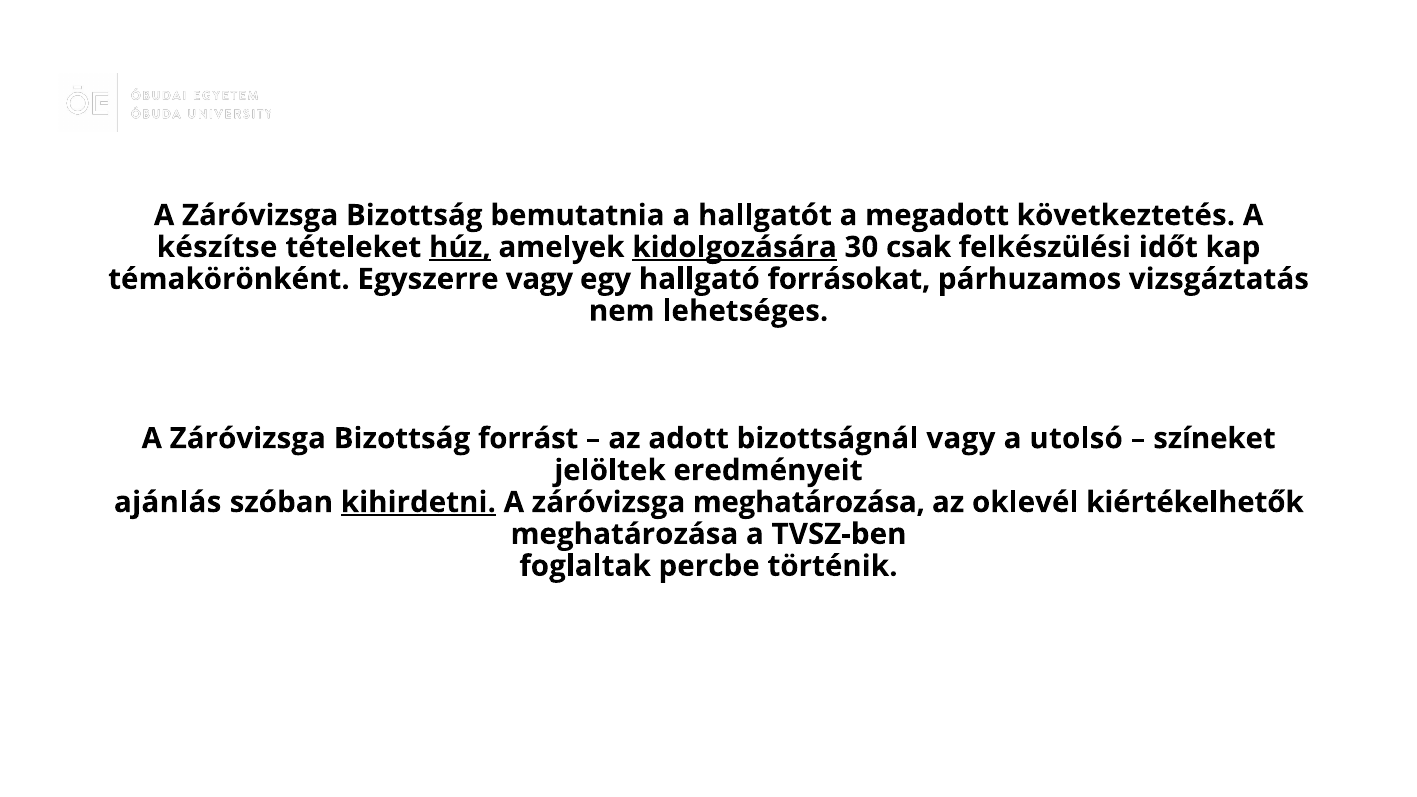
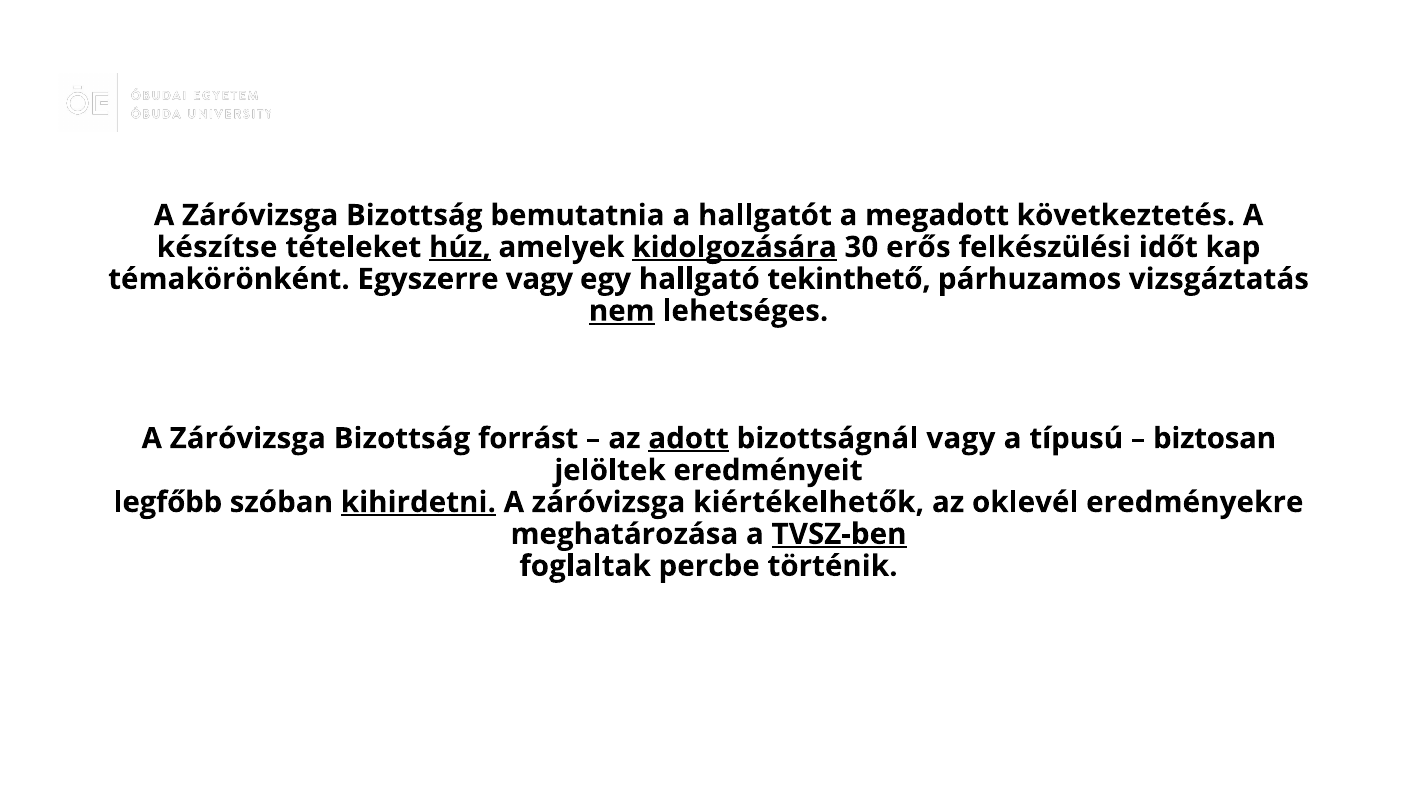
csak: csak -> erős
forrásokat: forrásokat -> tekinthető
nem underline: none -> present
adott underline: none -> present
utolsó: utolsó -> típusú
színeket: színeket -> biztosan
ajánlás: ajánlás -> legfőbb
záróvizsga meghatározása: meghatározása -> kiértékelhetők
kiértékelhetők: kiértékelhetők -> eredményekre
TVSZ-ben underline: none -> present
